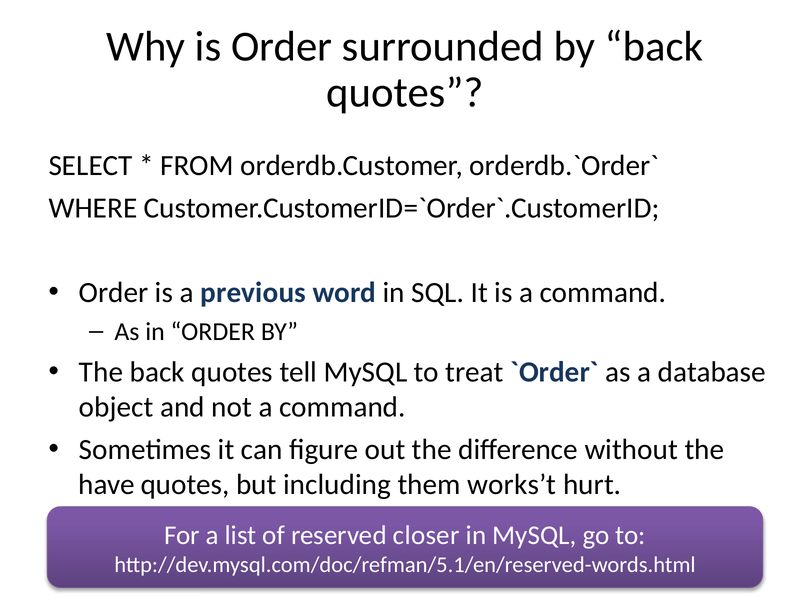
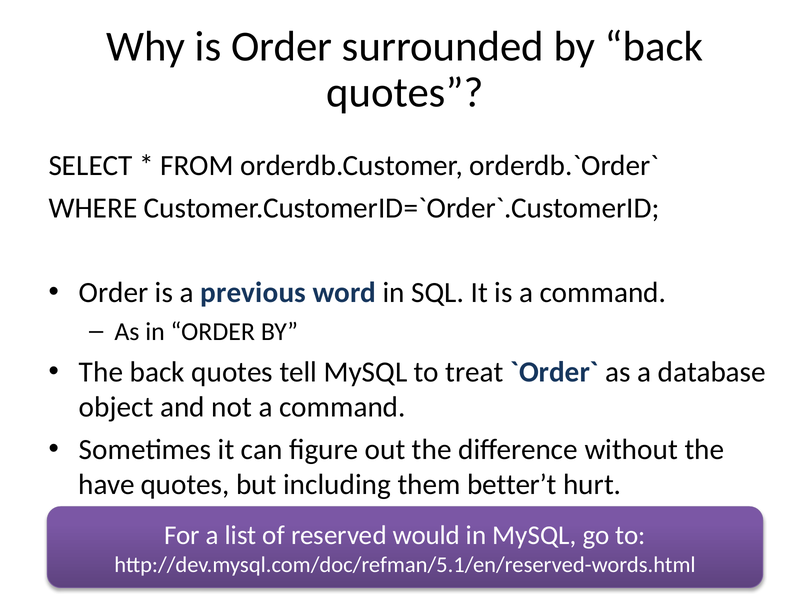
works’t: works’t -> better’t
closer: closer -> would
